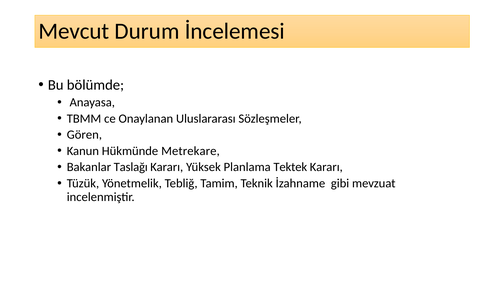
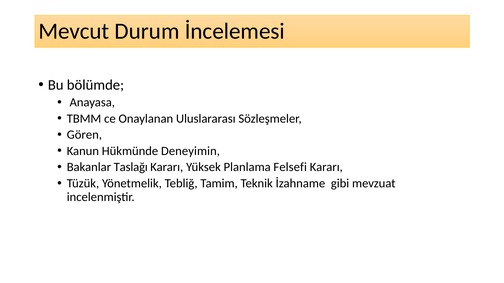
Metrekare: Metrekare -> Deneyimin
Tektek: Tektek -> Felsefi
